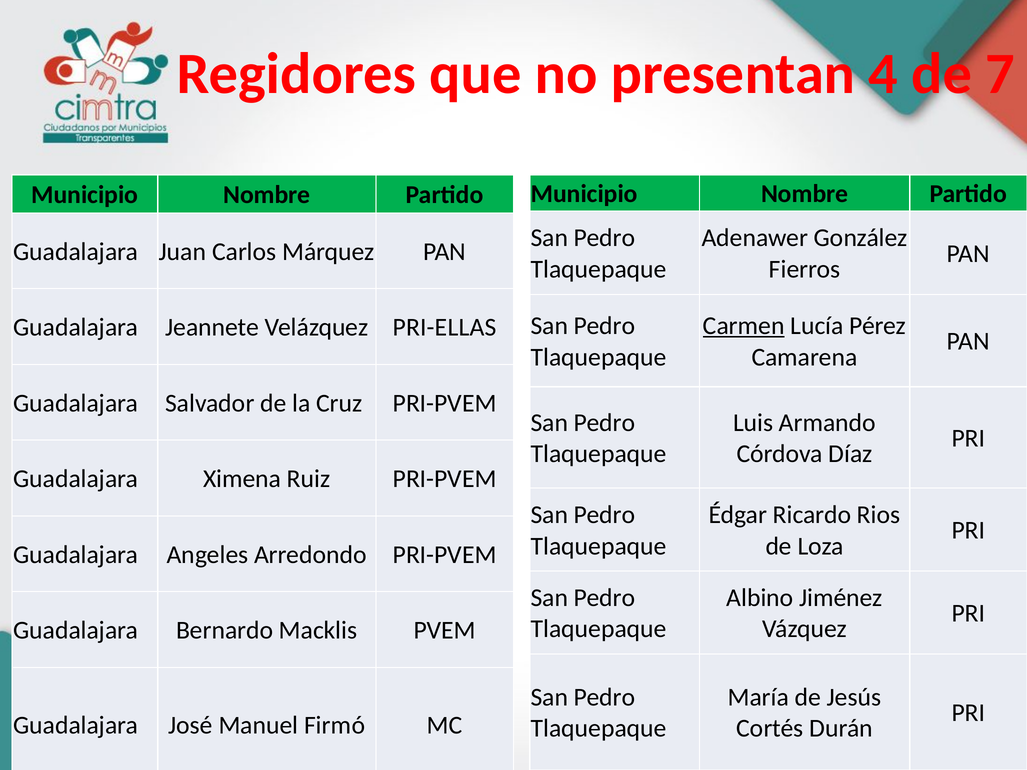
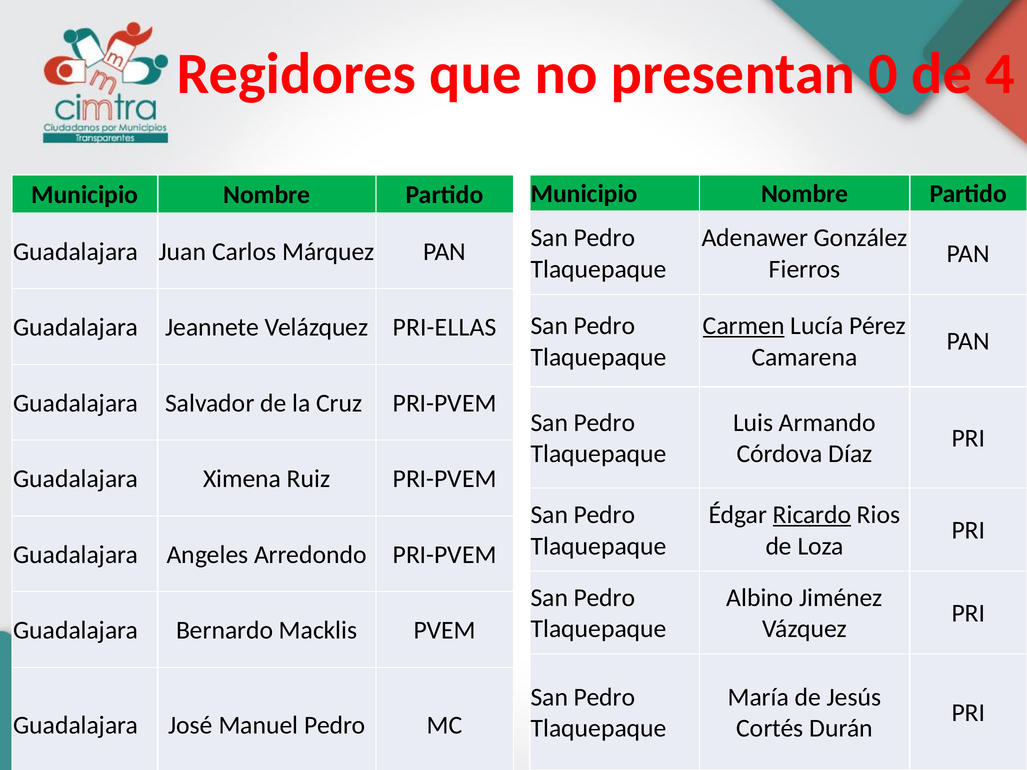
4: 4 -> 0
7: 7 -> 4
Ricardo underline: none -> present
Manuel Firmó: Firmó -> Pedro
